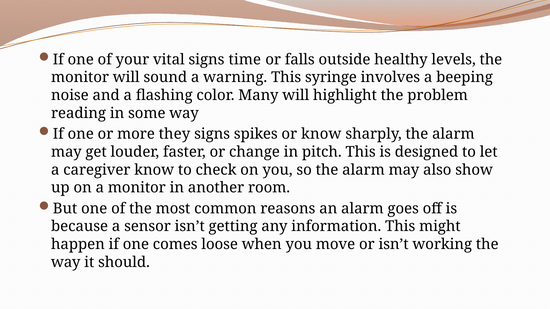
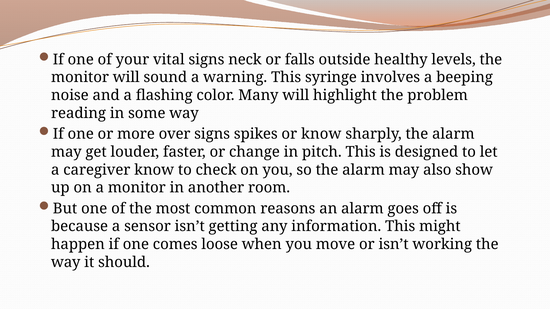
time: time -> neck
they: they -> over
